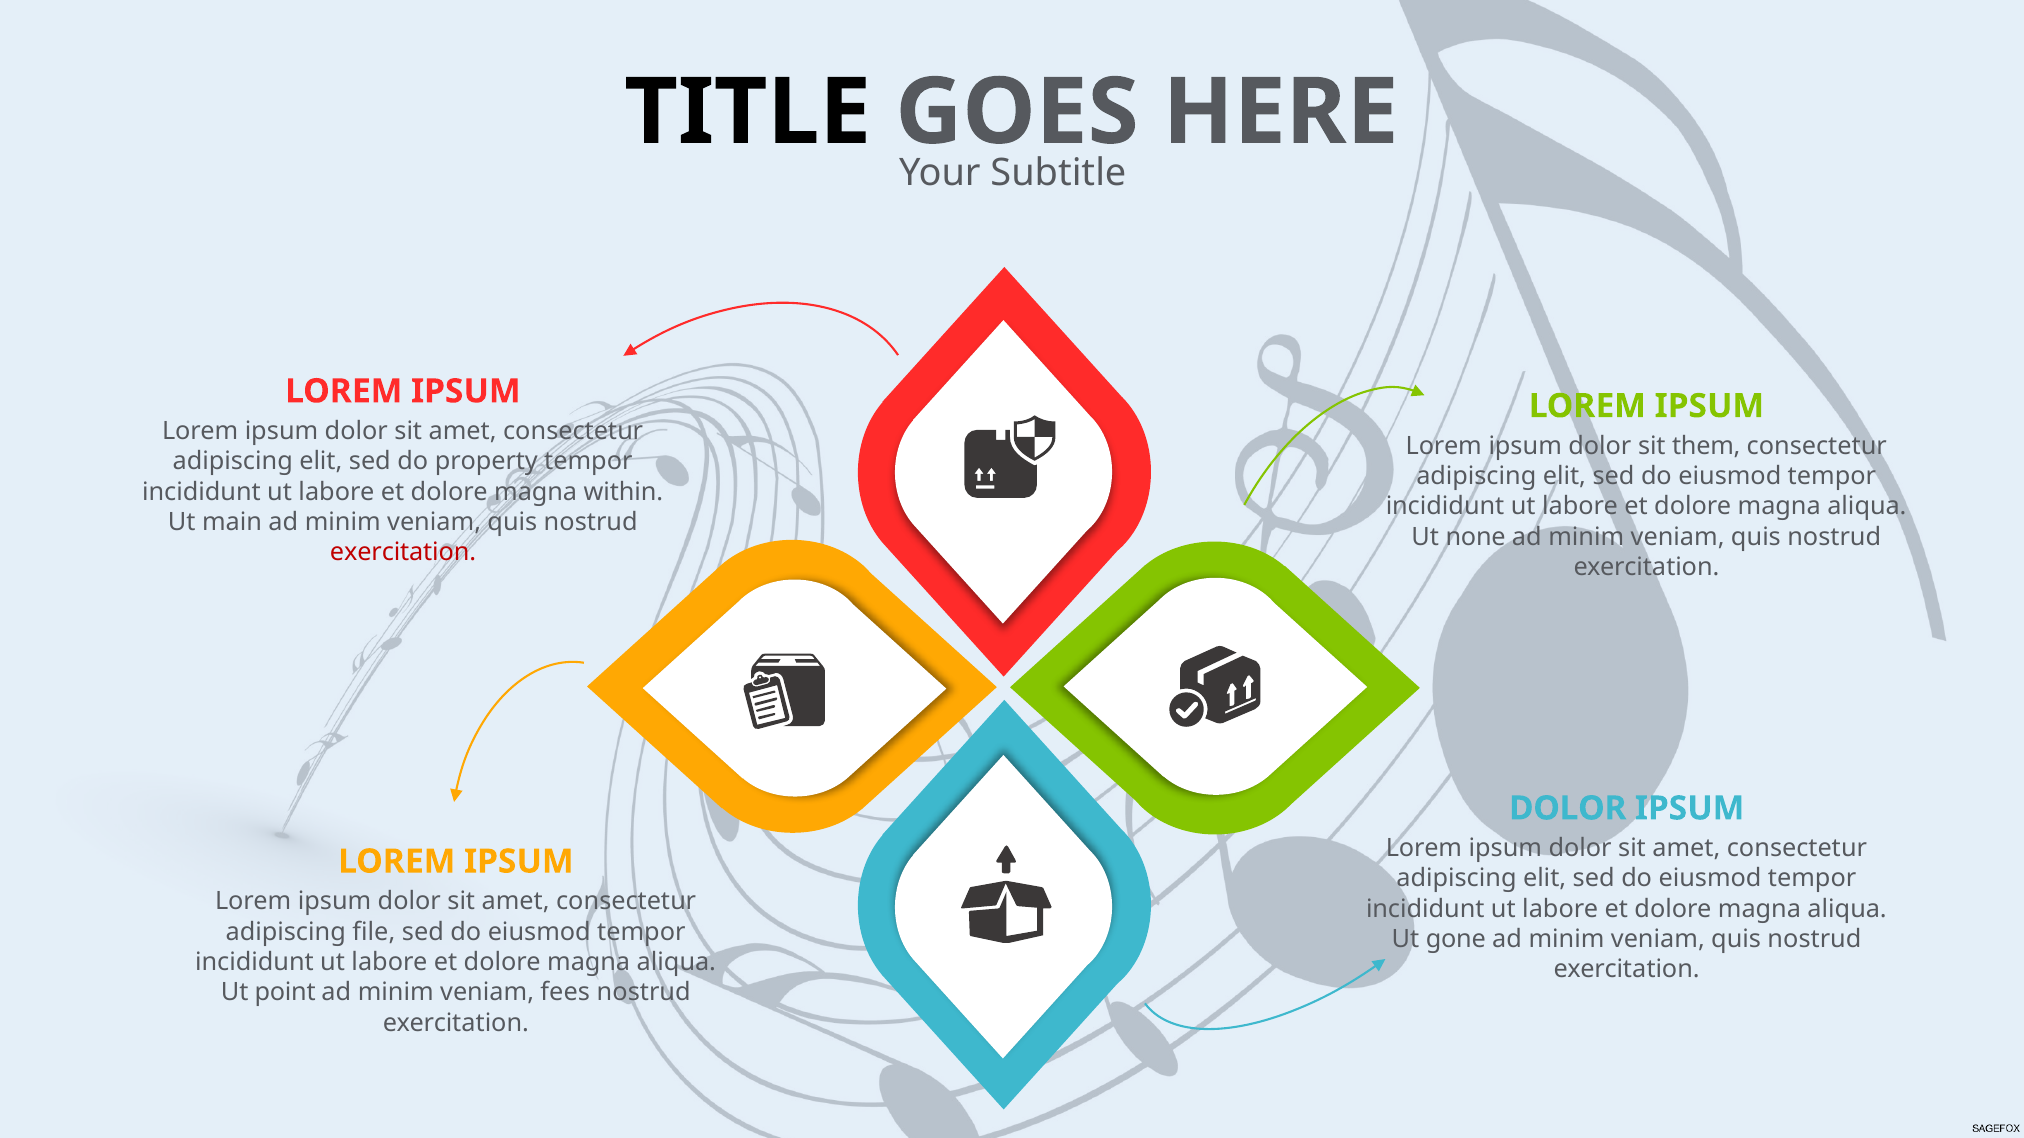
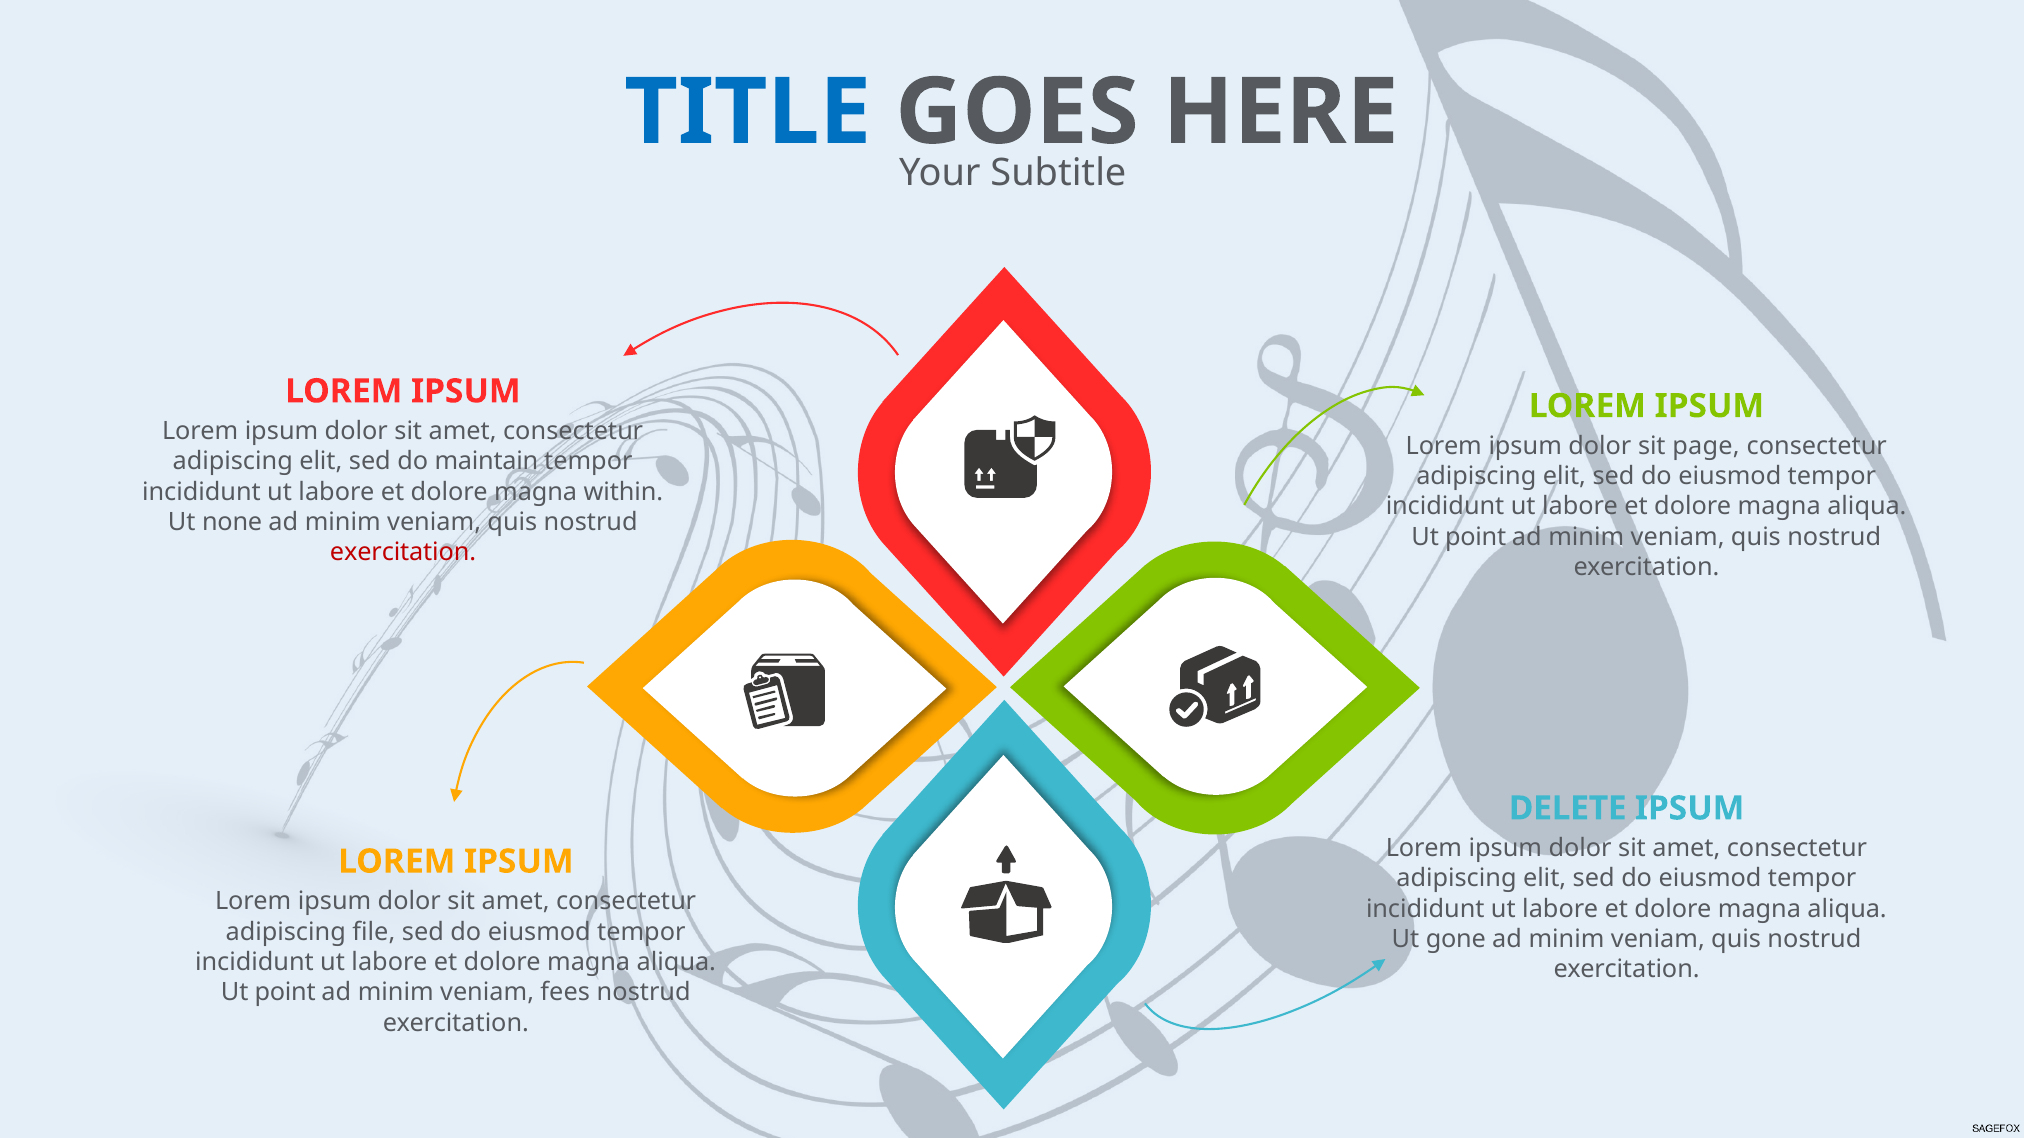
TITLE colour: black -> blue
them: them -> page
property: property -> maintain
main: main -> none
none at (1476, 537): none -> point
DOLOR at (1568, 809): DOLOR -> DELETE
